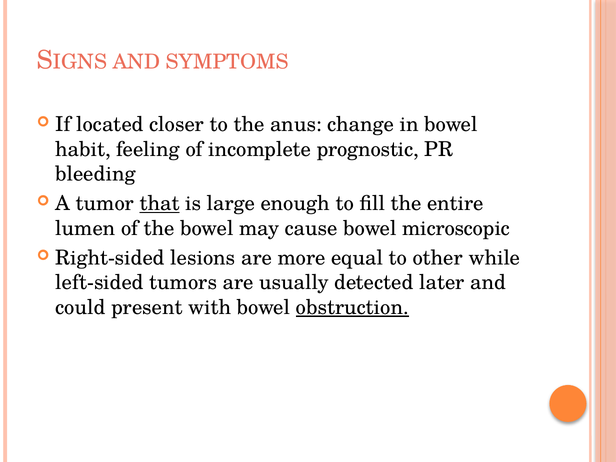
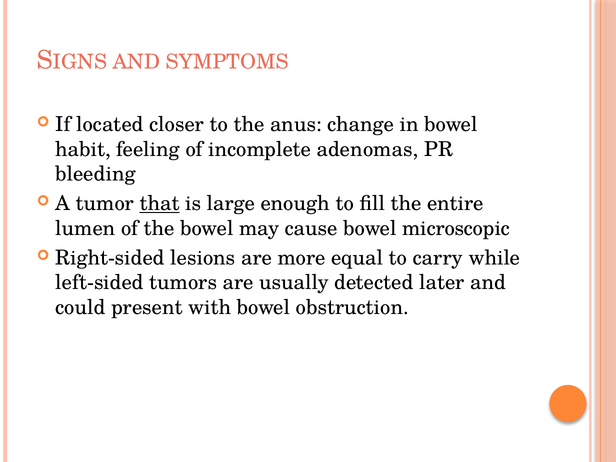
prognostic: prognostic -> adenomas
other: other -> carry
obstruction underline: present -> none
